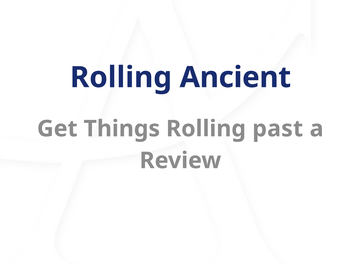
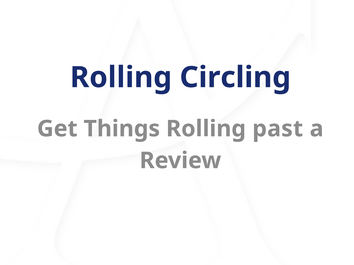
Ancient: Ancient -> Circling
